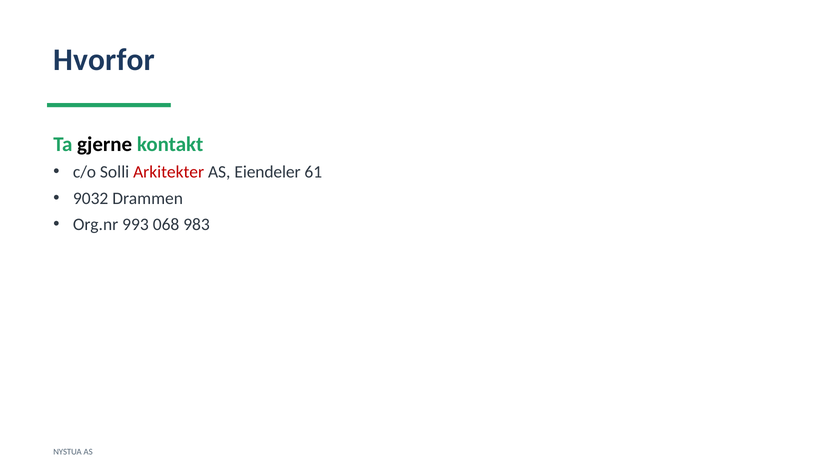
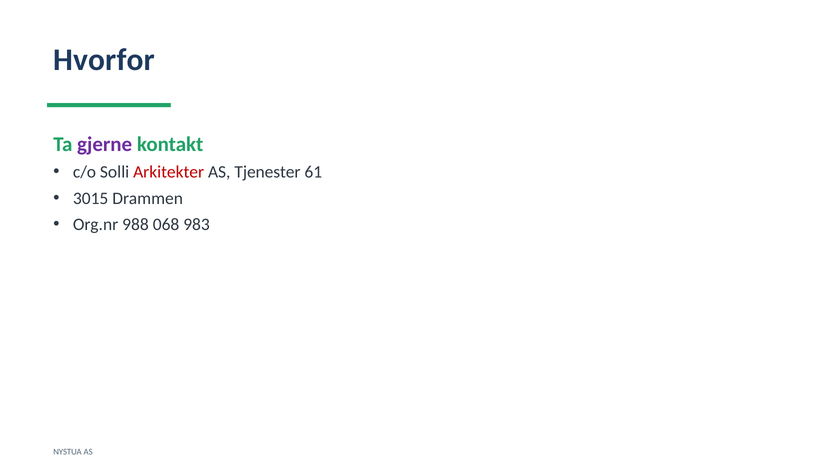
gjerne colour: black -> purple
Eiendeler: Eiendeler -> Tjenester
9032: 9032 -> 3015
993: 993 -> 988
